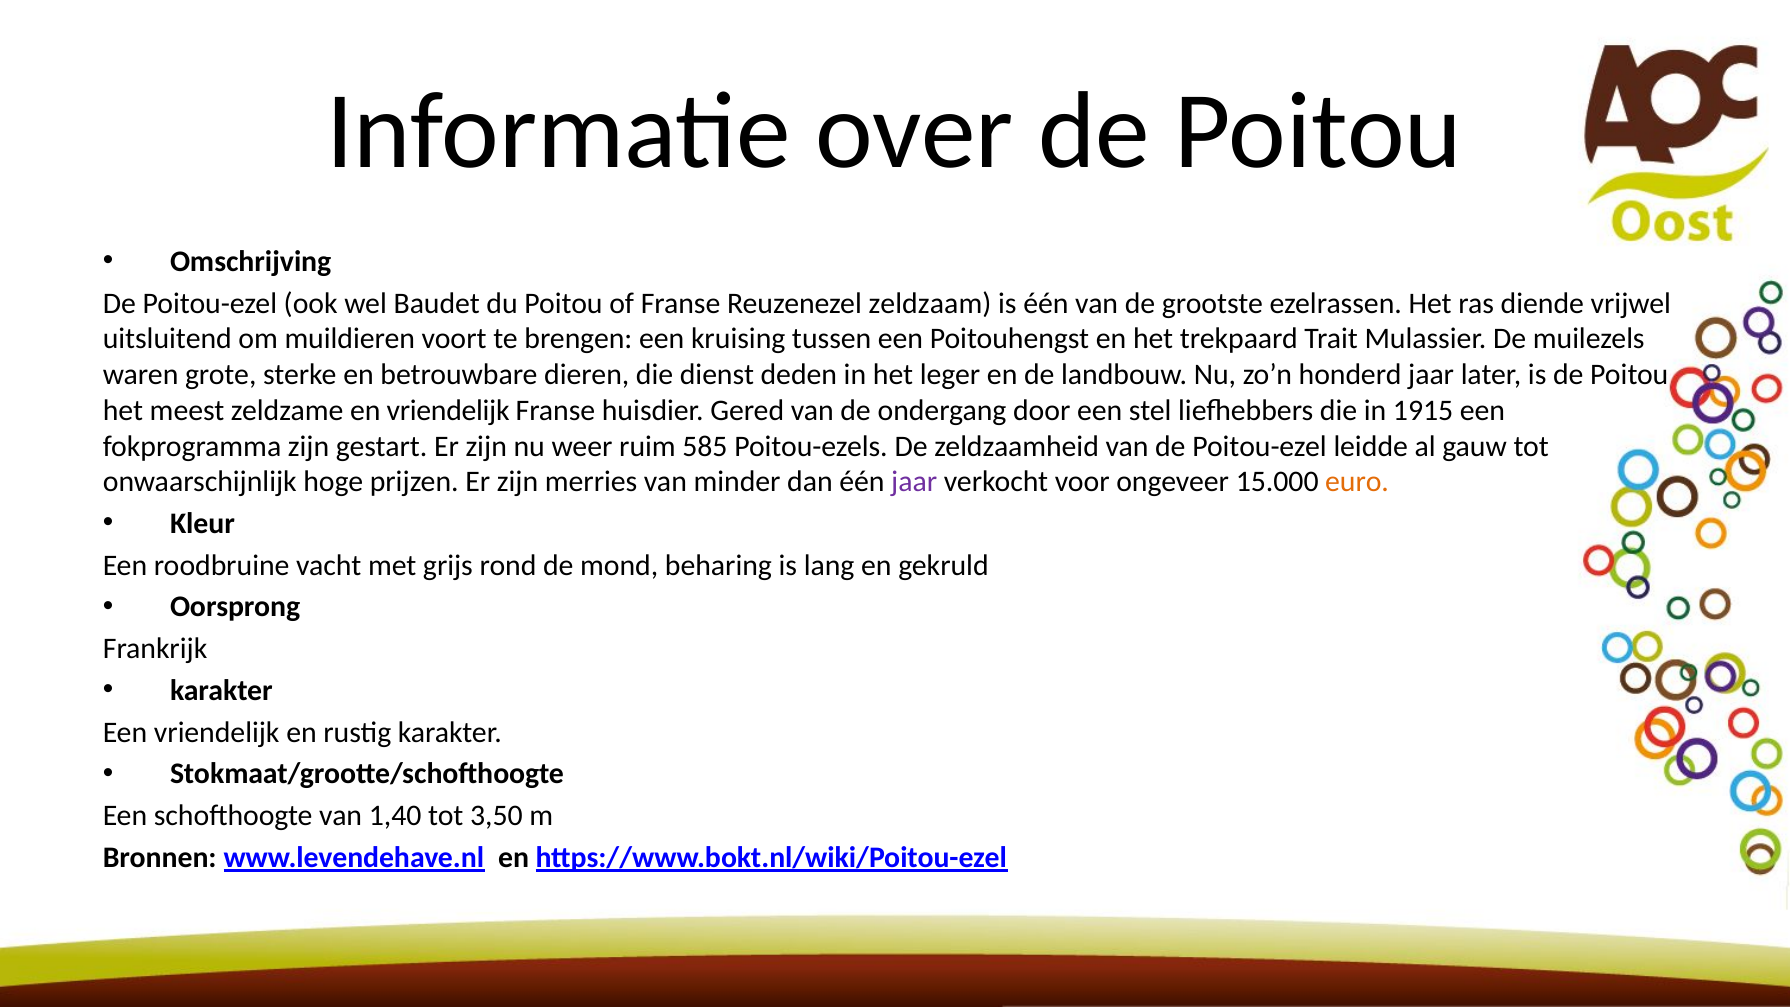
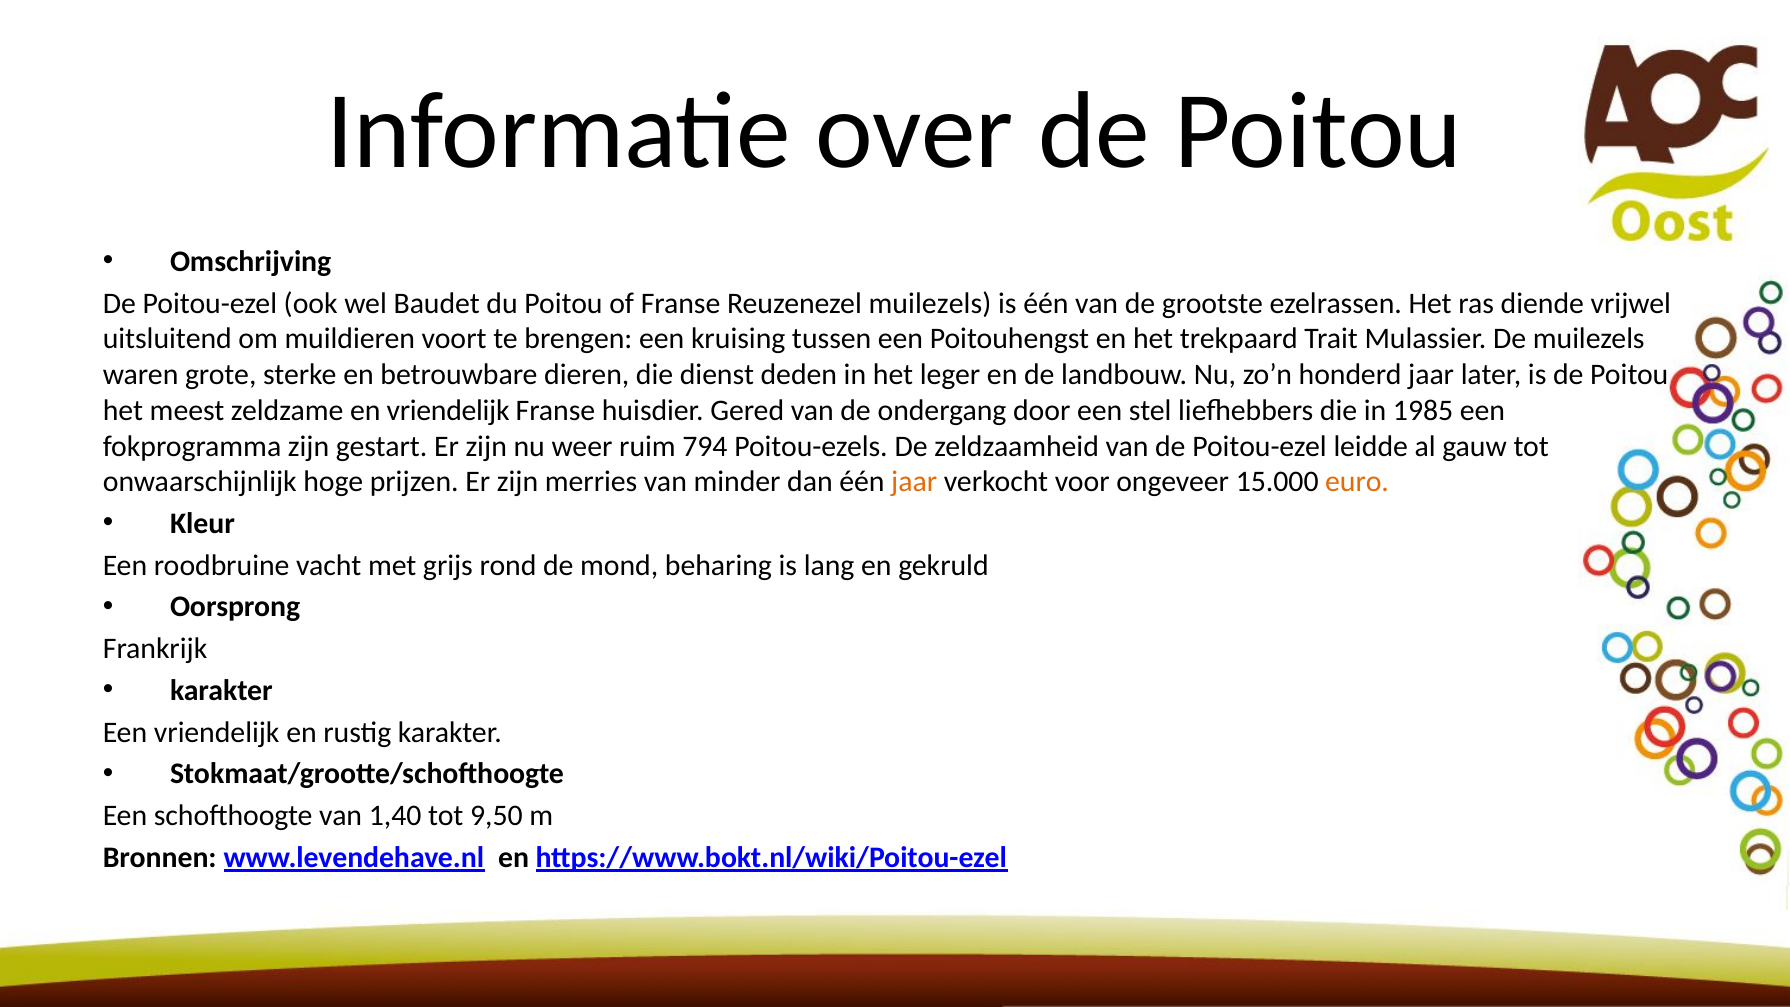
Reuzenezel zeldzaam: zeldzaam -> muilezels
1915: 1915 -> 1985
585: 585 -> 794
jaar at (914, 482) colour: purple -> orange
3,50: 3,50 -> 9,50
